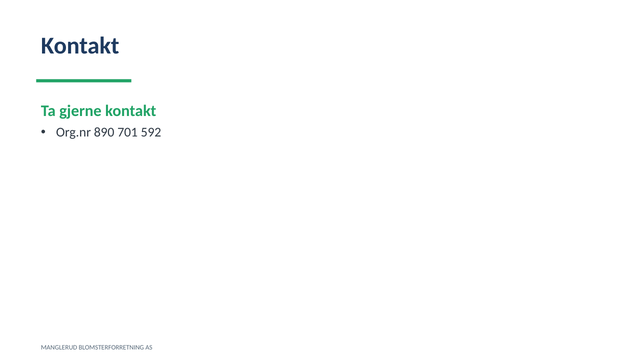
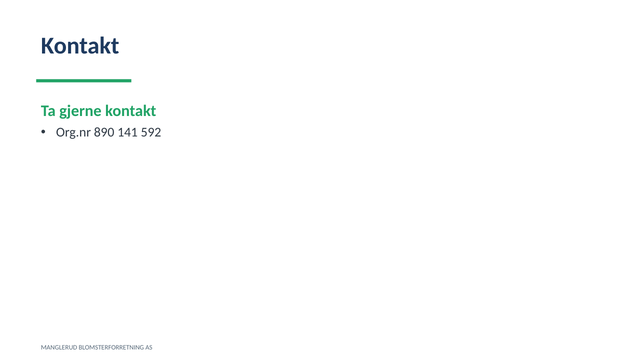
701: 701 -> 141
